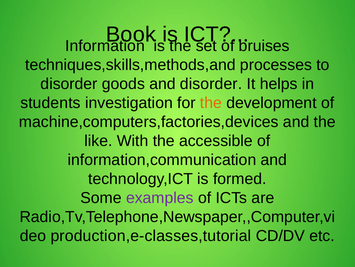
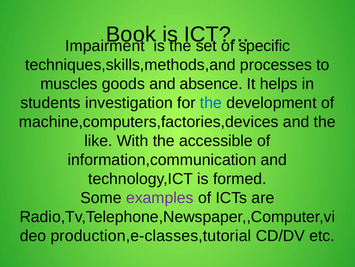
Information: Information -> Impairment
bruises: bruises -> specific
disorder at (69, 84): disorder -> muscles
and disorder: disorder -> absence
the at (211, 103) colour: orange -> blue
